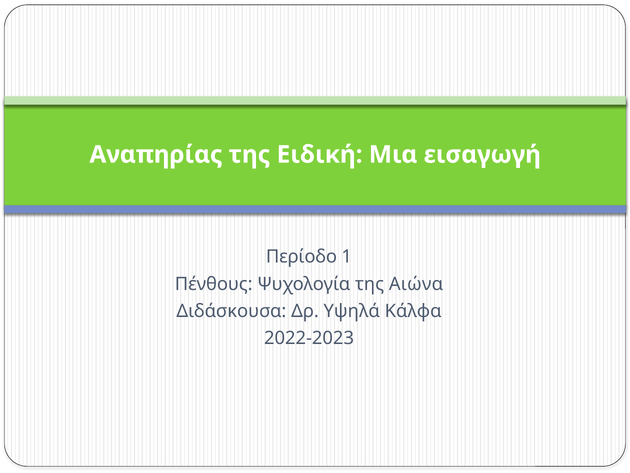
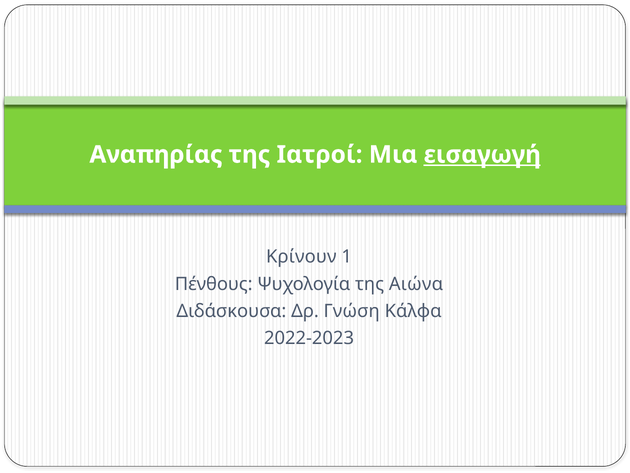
Ειδική: Ειδική -> Ιατροί
εισαγωγή underline: none -> present
Περίοδο: Περίοδο -> Κρίνουν
Υψηλά: Υψηλά -> Γνώση
